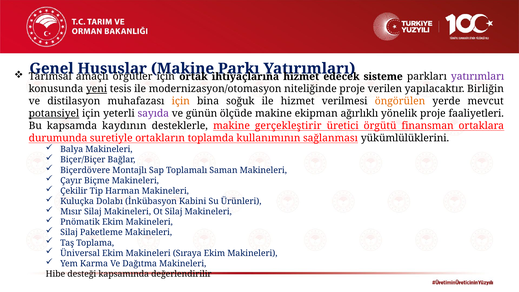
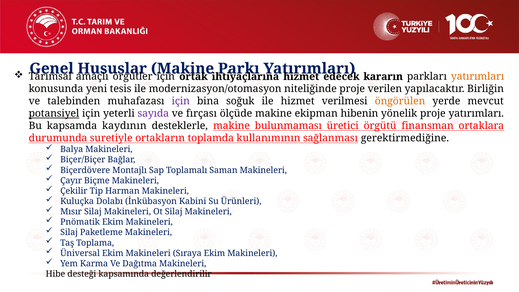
sisteme: sisteme -> kararın
yatırımları at (478, 77) colour: purple -> orange
yeni underline: present -> none
distilasyon: distilasyon -> talebinden
için at (181, 101) colour: orange -> purple
günün: günün -> fırçası
ağırlıklı: ağırlıklı -> hibenin
proje faaliyetleri: faaliyetleri -> yatırımları
gerçekleştirir: gerçekleştirir -> bulunmaması
yükümlülüklerini: yükümlülüklerini -> gerektirmediğine
